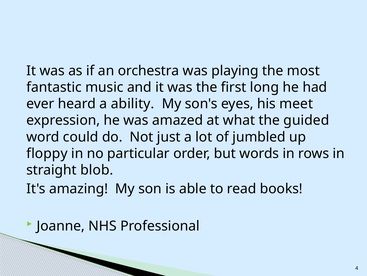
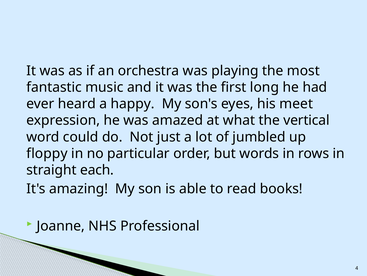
ability: ability -> happy
guided: guided -> vertical
blob: blob -> each
